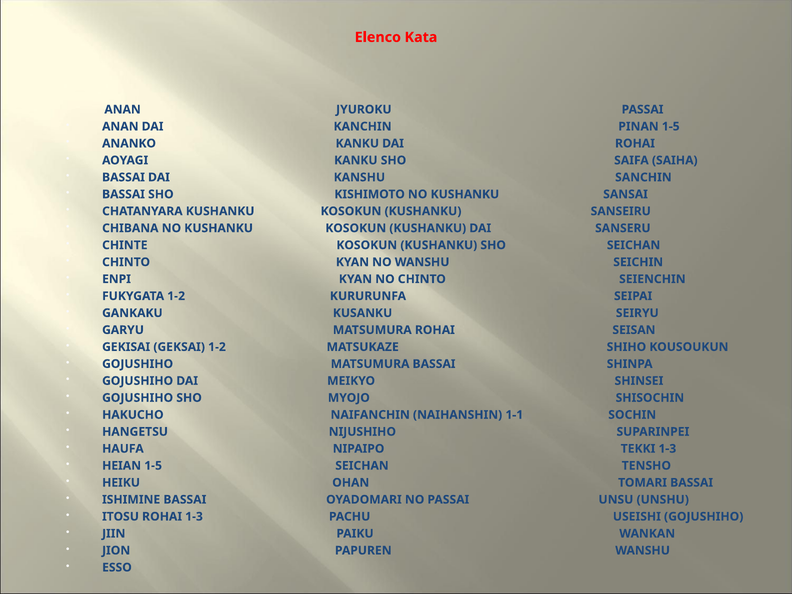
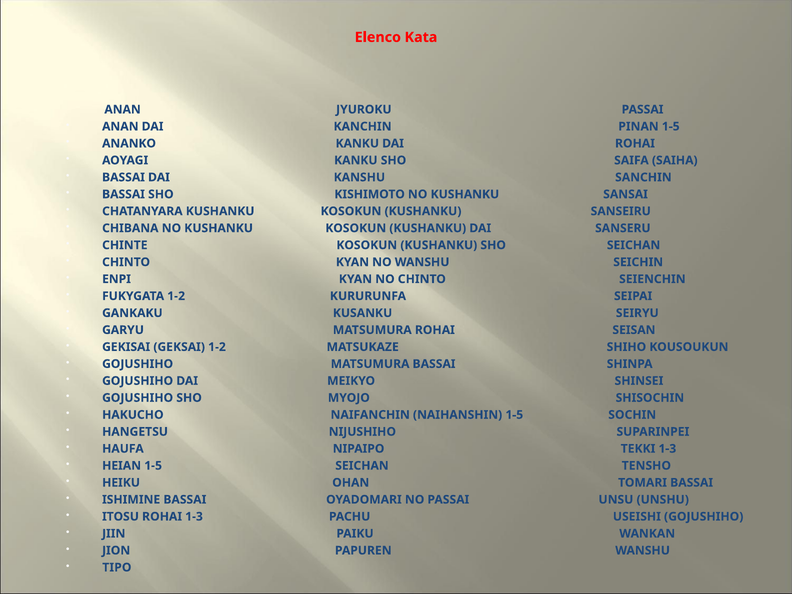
NAIHANSHIN 1-1: 1-1 -> 1-5
ESSO: ESSO -> TIPO
